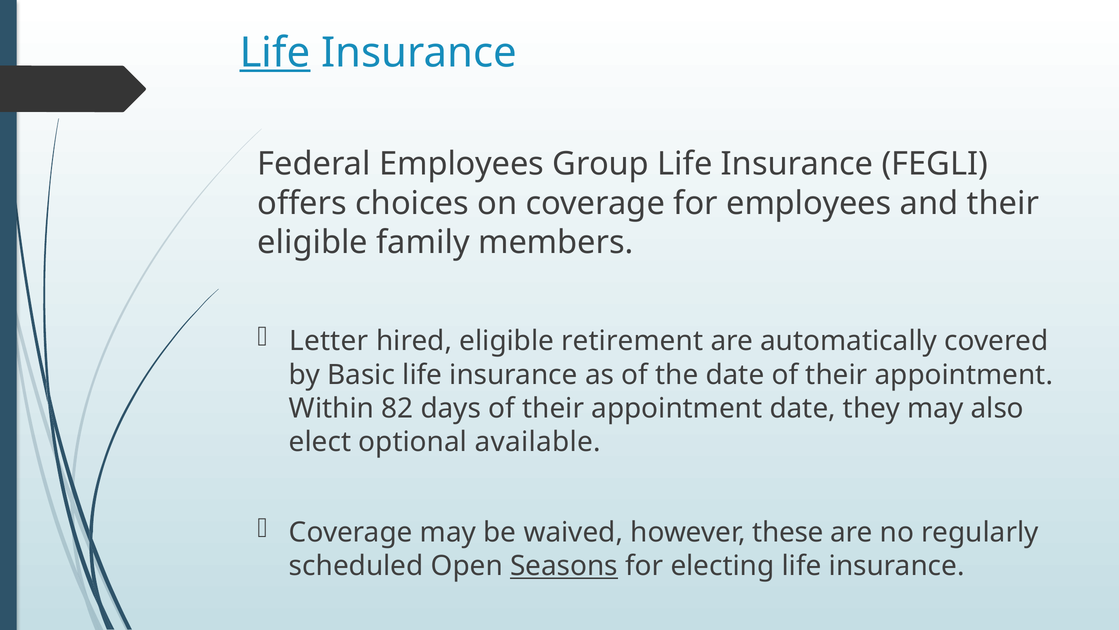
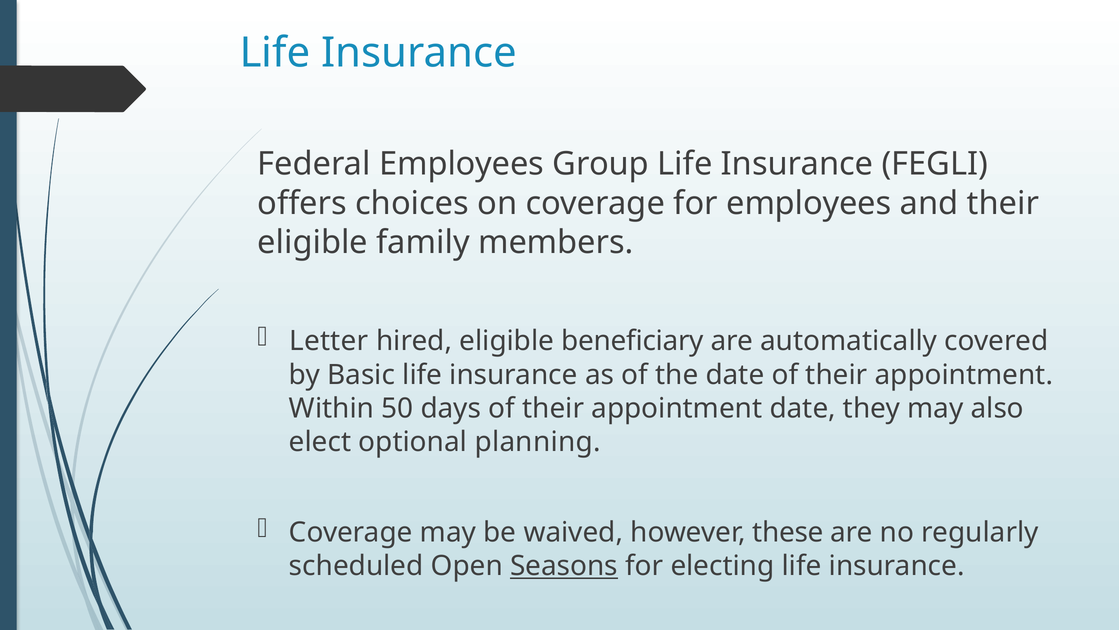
Life at (275, 53) underline: present -> none
retirement: retirement -> beneficiary
82: 82 -> 50
available: available -> planning
